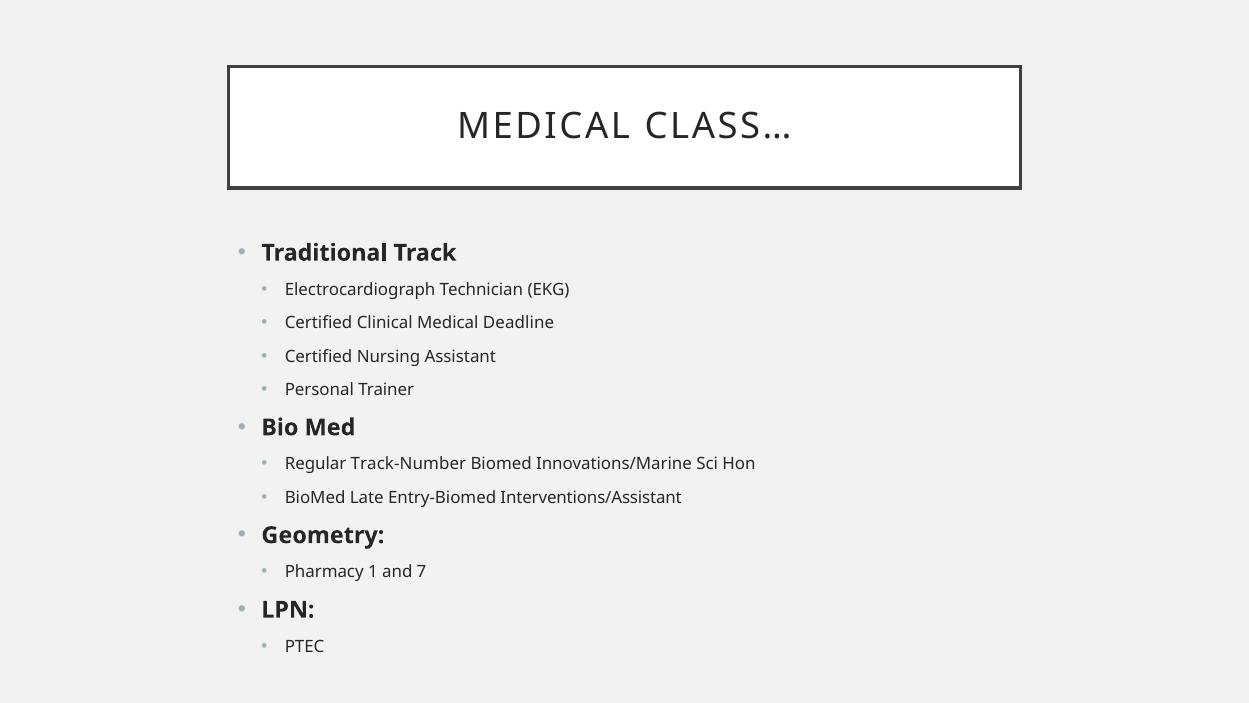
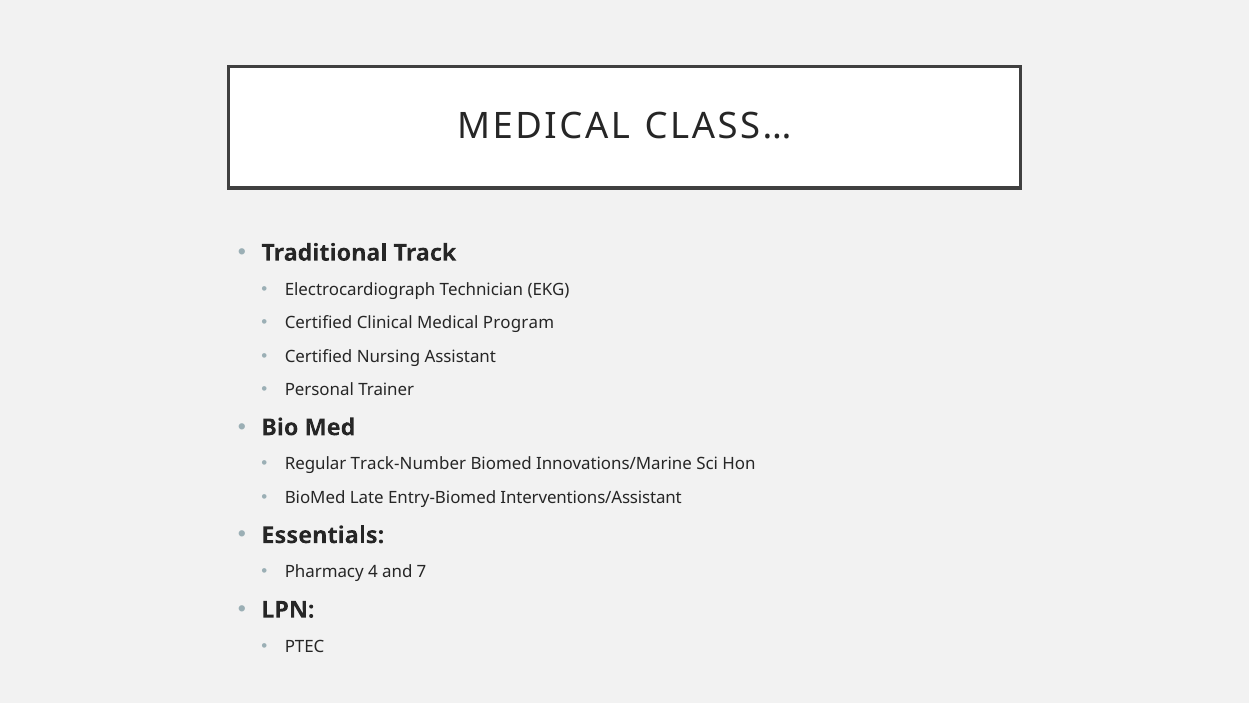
Deadline: Deadline -> Program
Geometry: Geometry -> Essentials
1: 1 -> 4
